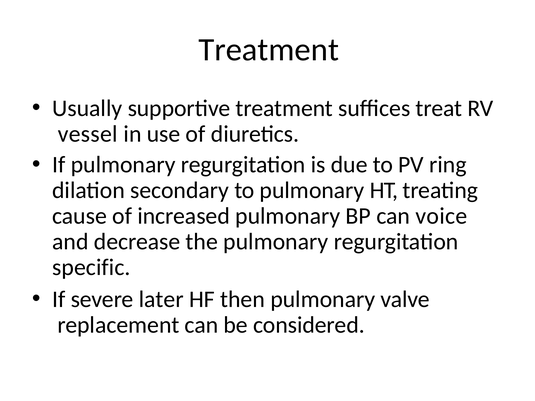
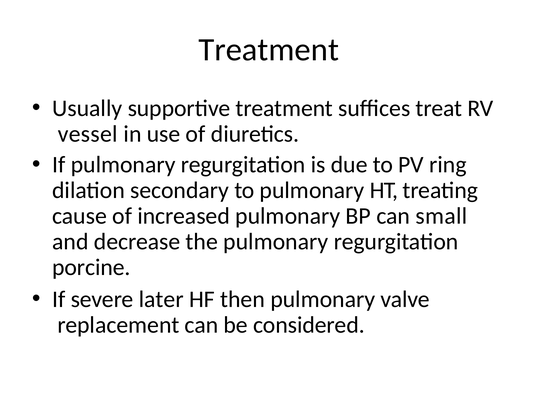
voice: voice -> small
specific: specific -> porcine
